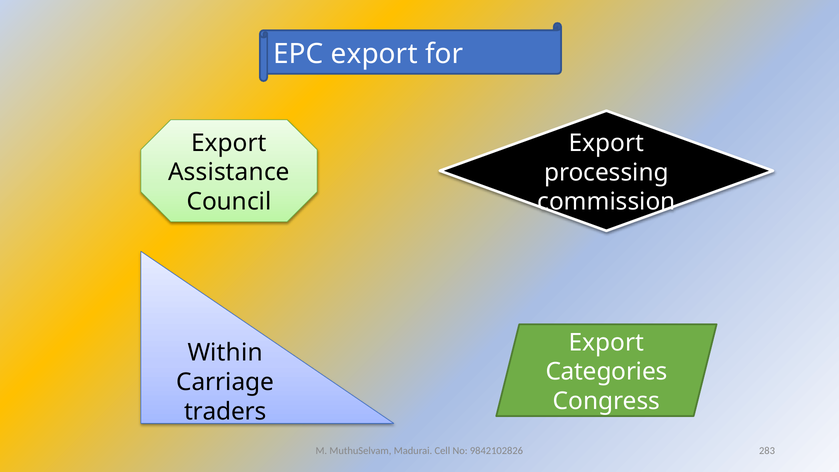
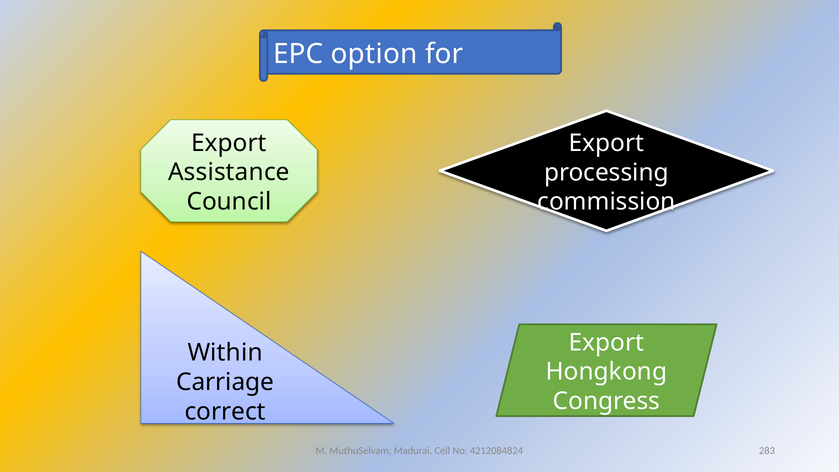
EPC export: export -> option
Categories: Categories -> Hongkong
traders: traders -> correct
9842102826: 9842102826 -> 4212084824
